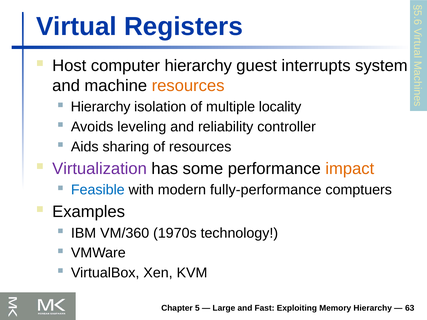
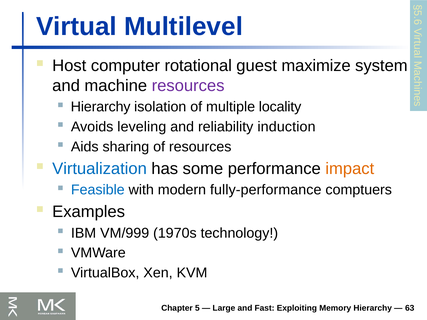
Registers: Registers -> Multilevel
computer hierarchy: hierarchy -> rotational
interrupts: interrupts -> maximize
resources at (188, 86) colour: orange -> purple
controller: controller -> induction
Virtualization colour: purple -> blue
VM/360: VM/360 -> VM/999
